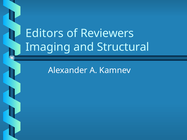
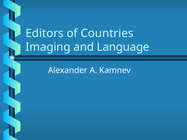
Reviewers: Reviewers -> Countries
Structural: Structural -> Language
